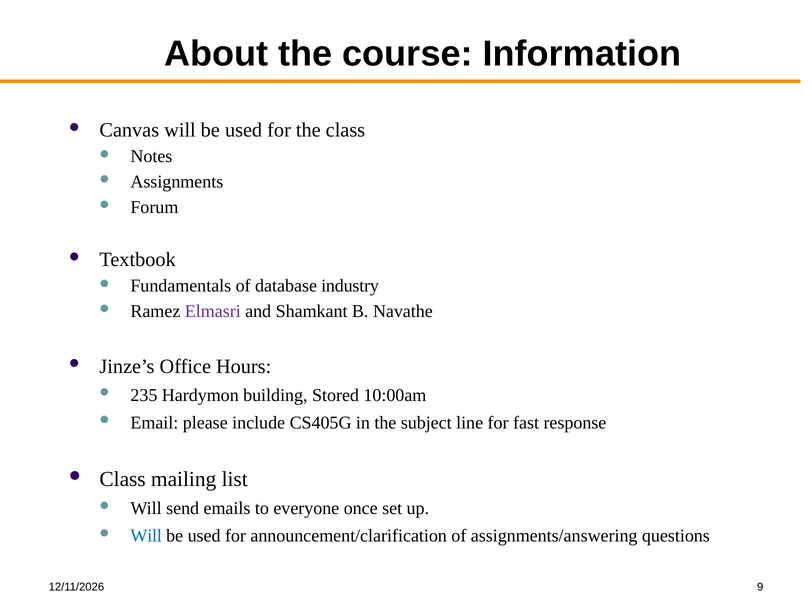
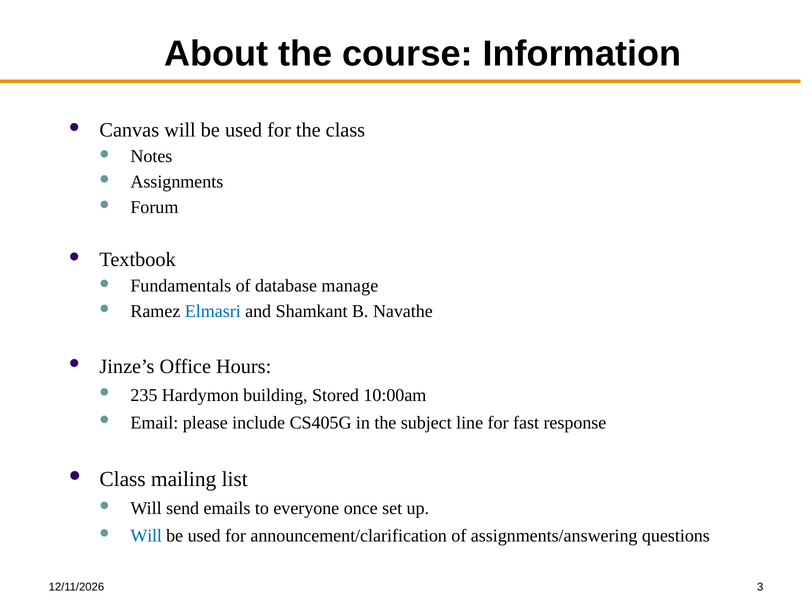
industry: industry -> manage
Elmasri colour: purple -> blue
9: 9 -> 3
